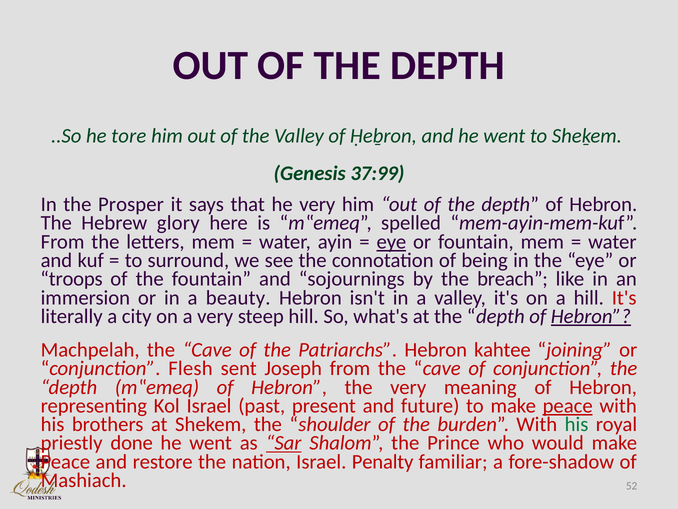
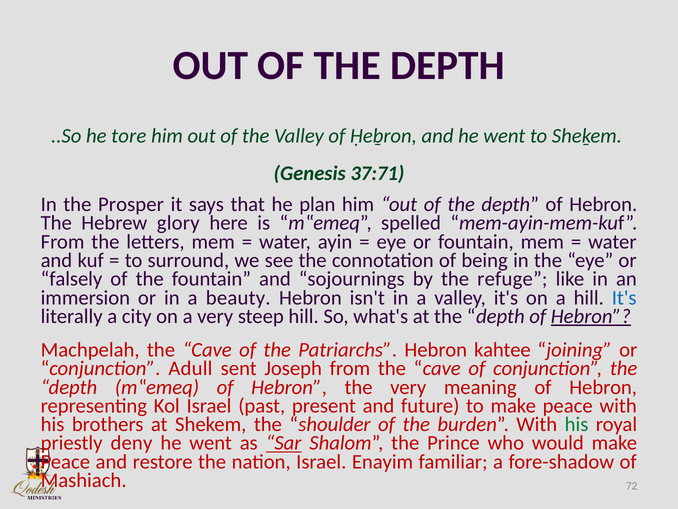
37:99: 37:99 -> 37:71
he very: very -> plan
eye at (391, 241) underline: present -> none
troops: troops -> falsely
breach: breach -> refuge
It's at (624, 297) colour: red -> blue
Flesh: Flesh -> Adull
peace at (568, 405) underline: present -> none
done: done -> deny
Penalty: Penalty -> Enayim
52: 52 -> 72
